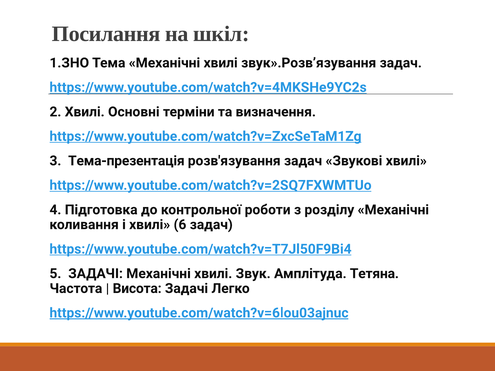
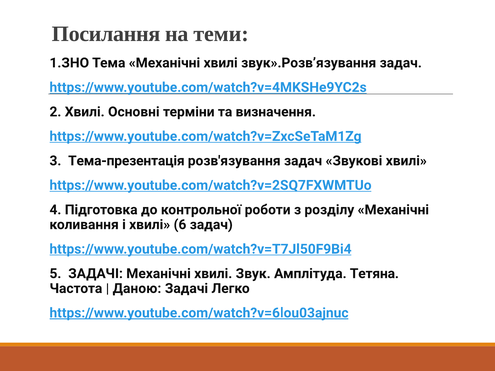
шкіл: шкіл -> теми
Висота: Висота -> Даною
